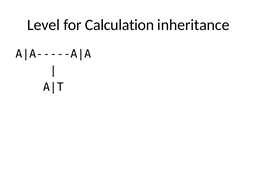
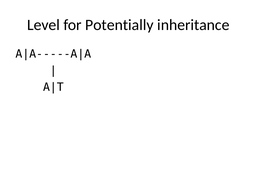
Calculation: Calculation -> Potentially
